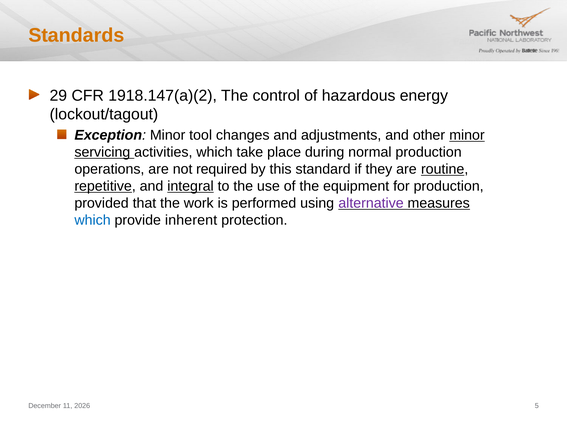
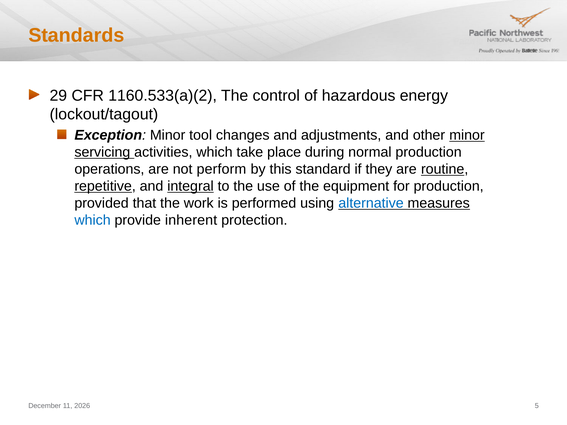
1918.147(a)(2: 1918.147(a)(2 -> 1160.533(a)(2
required: required -> perform
alternative colour: purple -> blue
